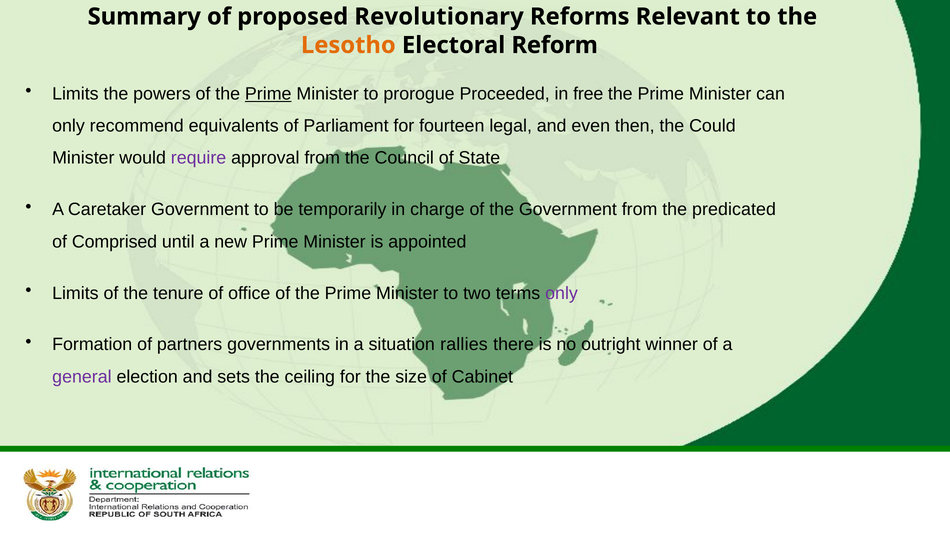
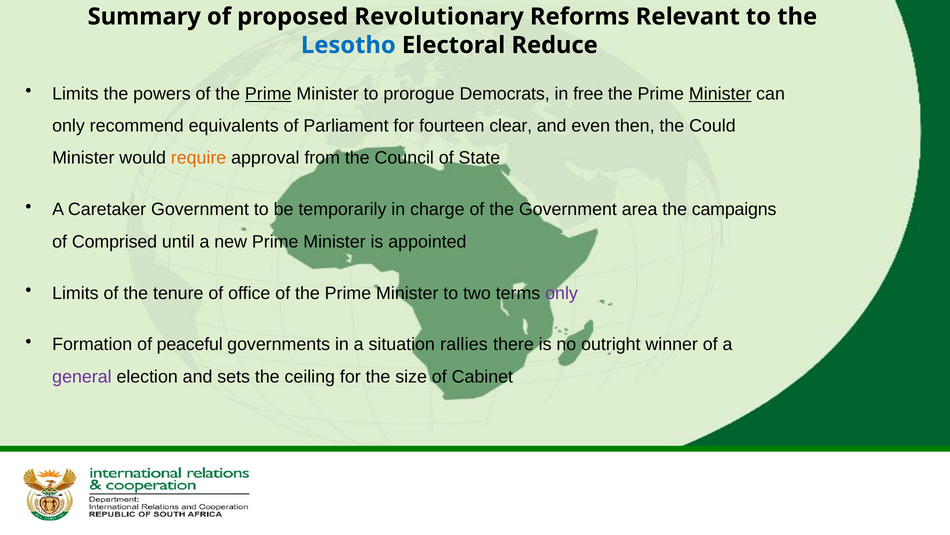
Lesotho colour: orange -> blue
Reform: Reform -> Reduce
Proceeded: Proceeded -> Democrats
Minister at (720, 94) underline: none -> present
legal: legal -> clear
require colour: purple -> orange
Government from: from -> area
predicated: predicated -> campaigns
partners: partners -> peaceful
